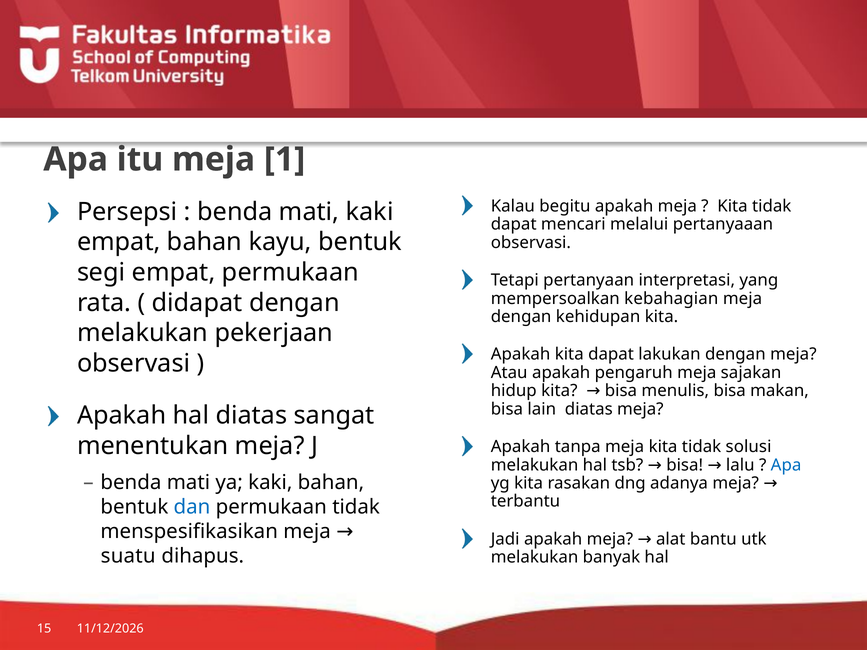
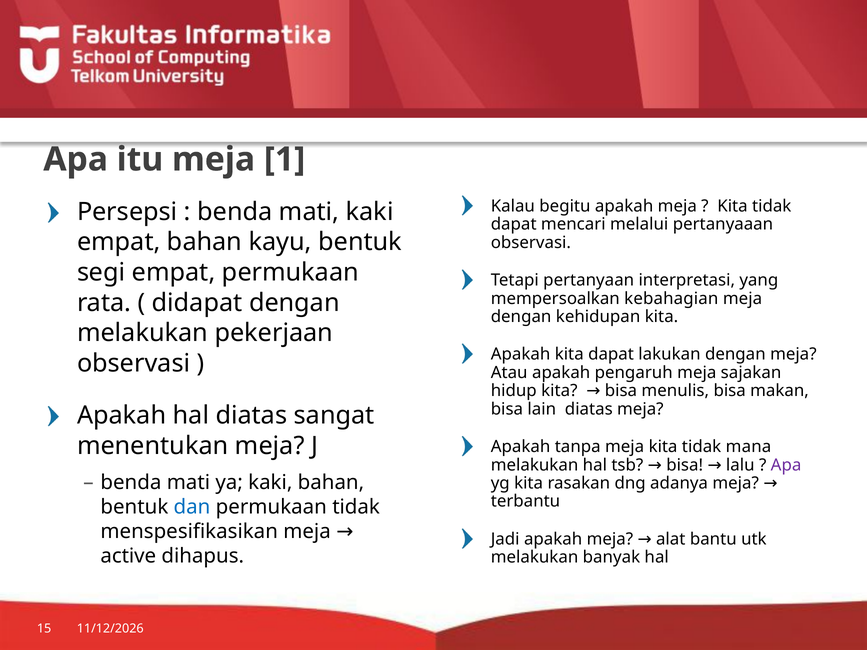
solusi: solusi -> mana
Apa at (786, 465) colour: blue -> purple
suatu: suatu -> active
